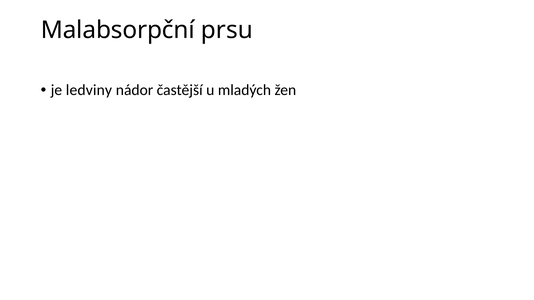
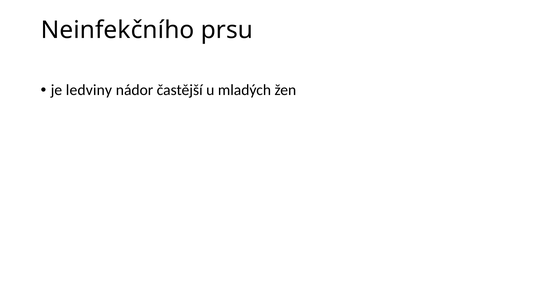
Malabsorpční: Malabsorpční -> Neinfekčního
